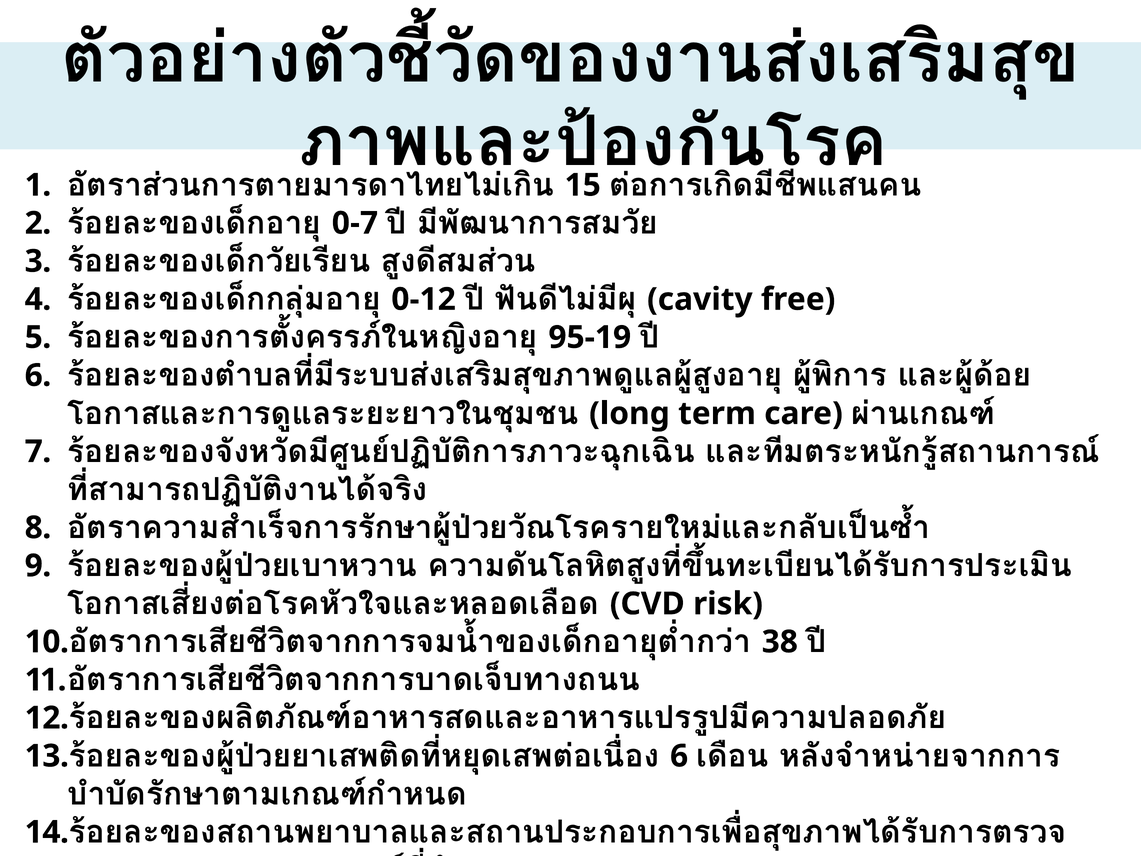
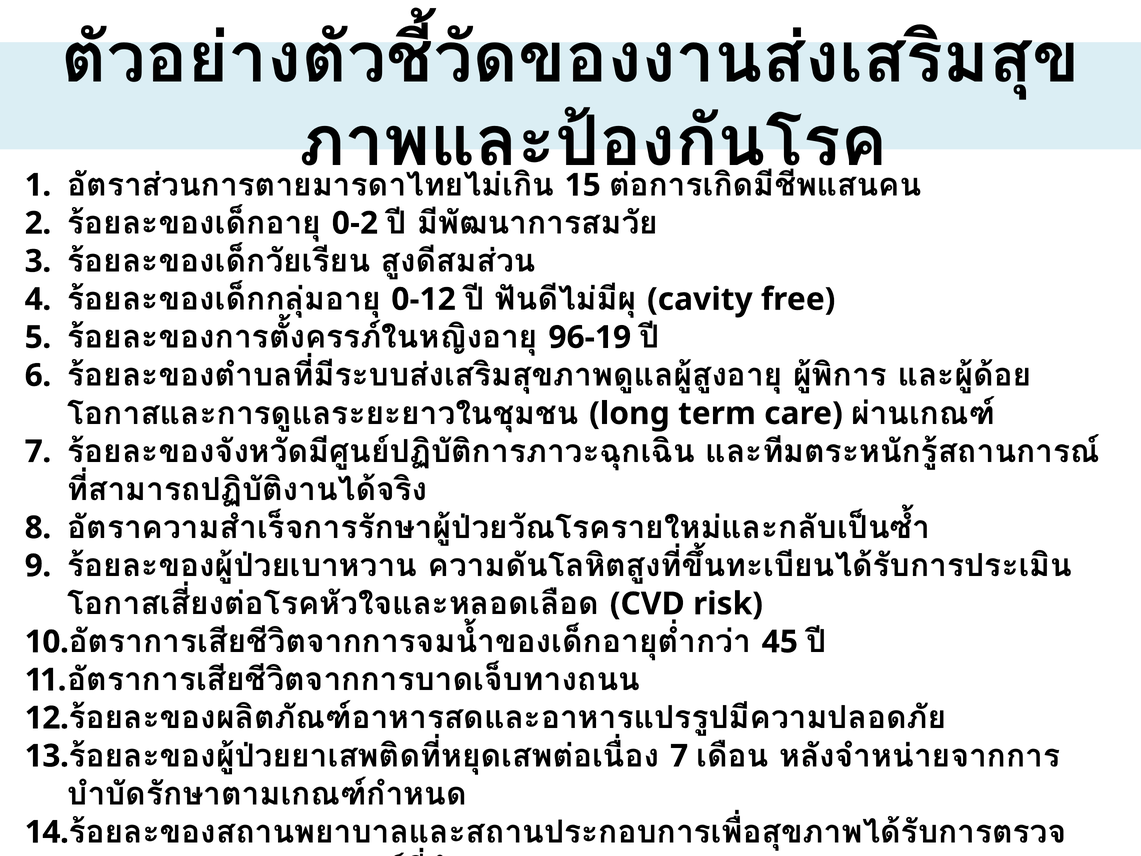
0-7: 0-7 -> 0-2
95-19: 95-19 -> 96-19
38: 38 -> 45
6 at (679, 756): 6 -> 7
